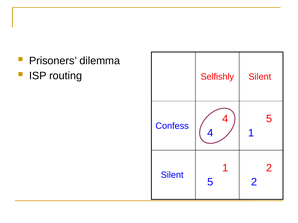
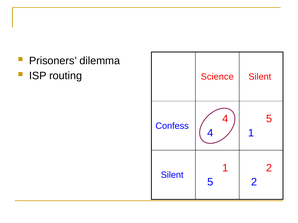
Selfishly: Selfishly -> Science
